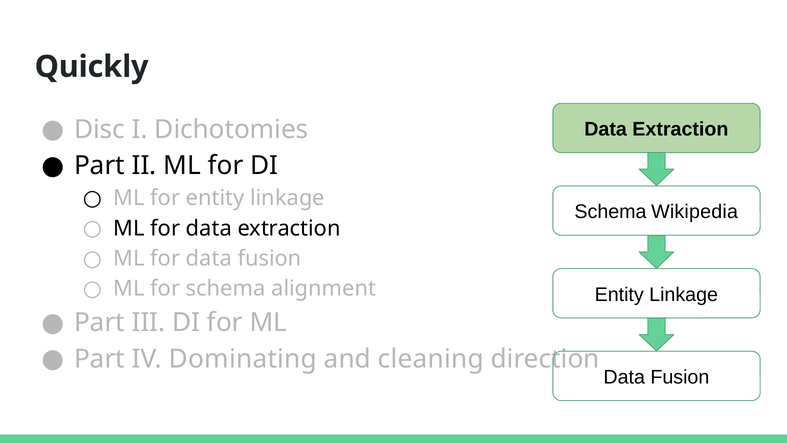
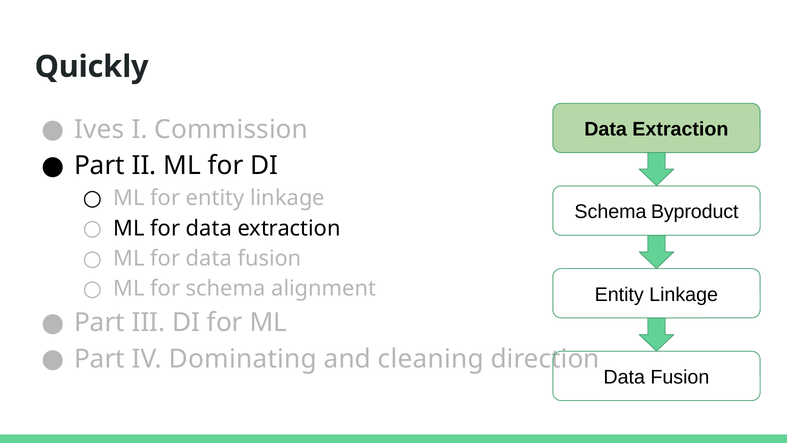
Disc: Disc -> Ives
Dichotomies: Dichotomies -> Commission
Wikipedia: Wikipedia -> Byproduct
